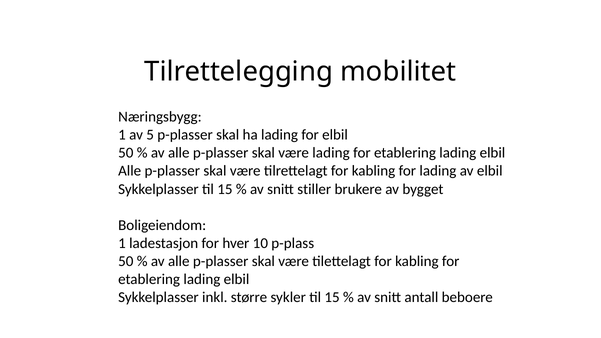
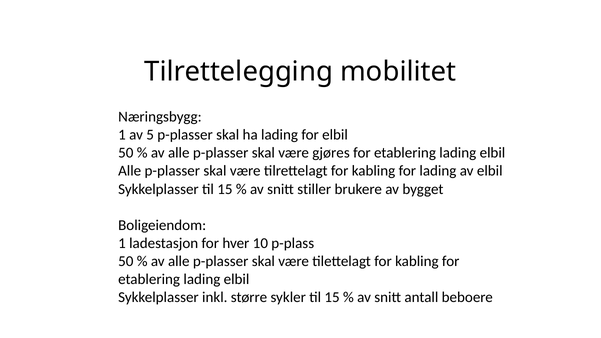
være lading: lading -> gjøres
